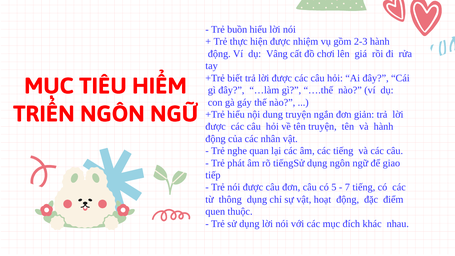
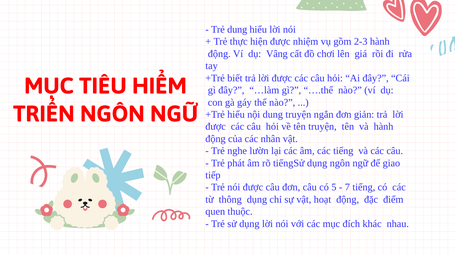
Trẻ buồn: buồn -> dung
quan: quan -> lườn
